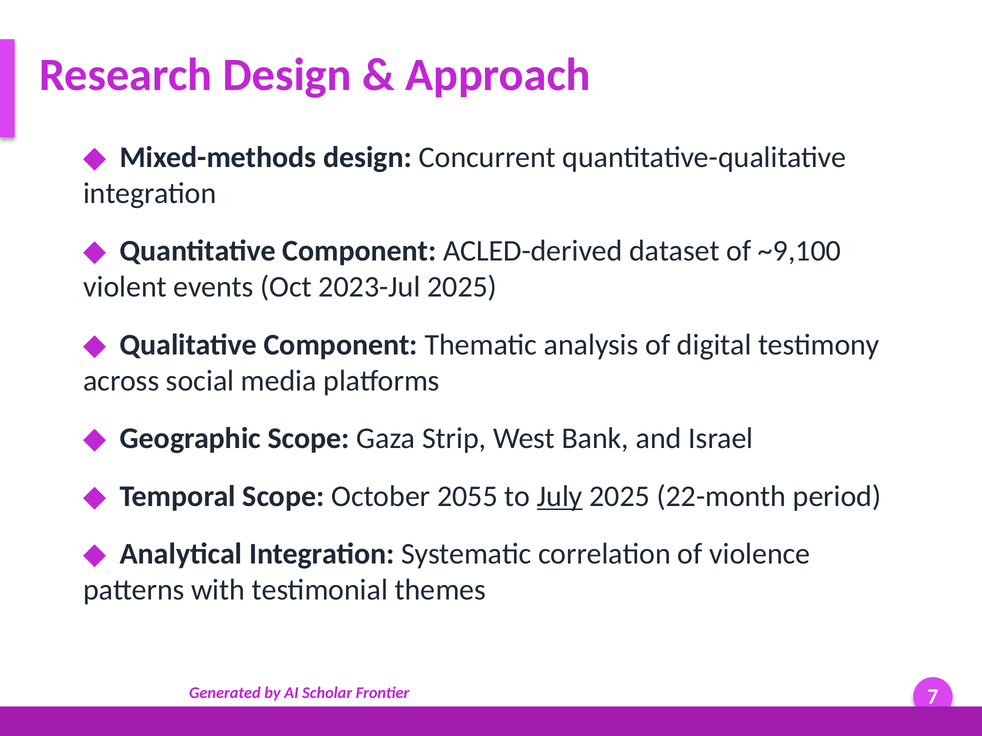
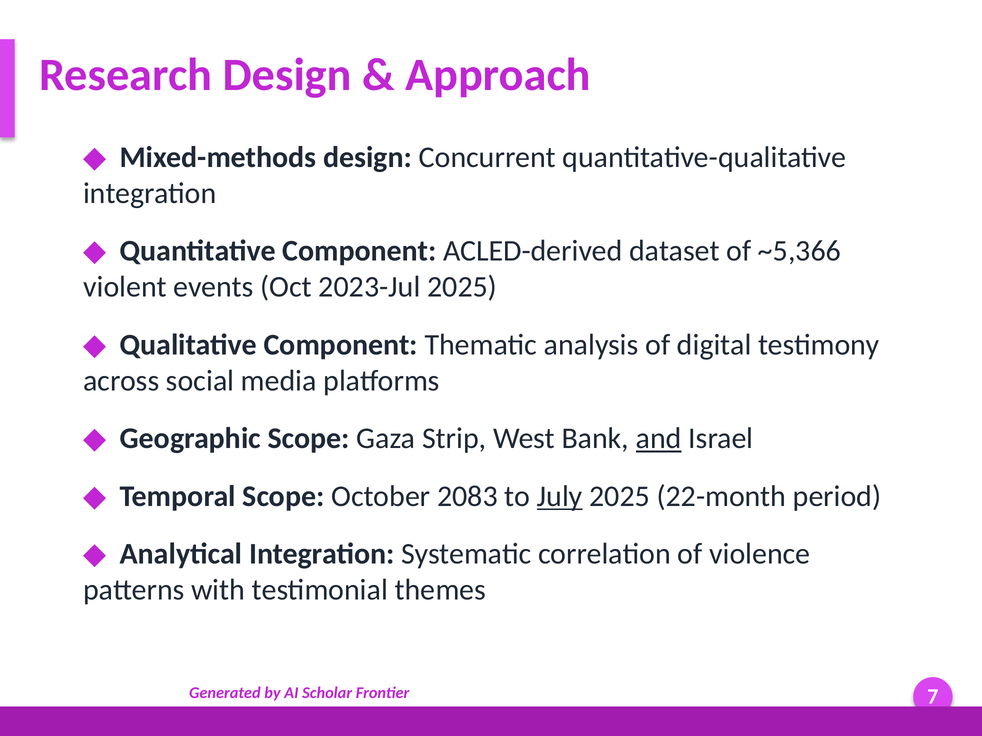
~9,100: ~9,100 -> ~5,366
and underline: none -> present
2055: 2055 -> 2083
